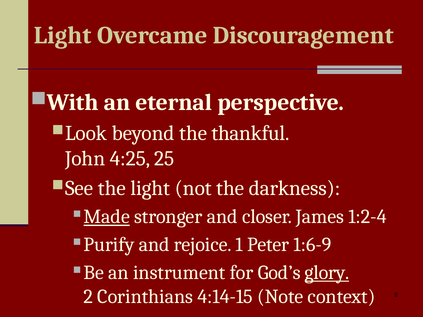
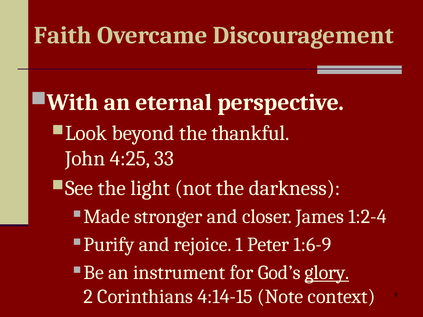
Light at (63, 35): Light -> Faith
25: 25 -> 33
Made underline: present -> none
